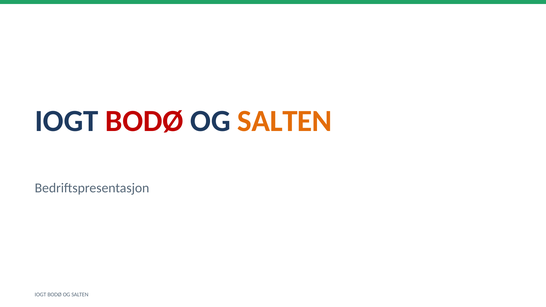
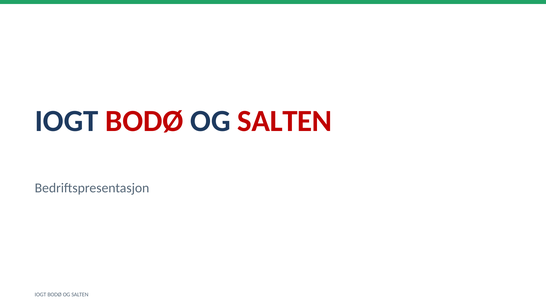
SALTEN at (285, 121) colour: orange -> red
